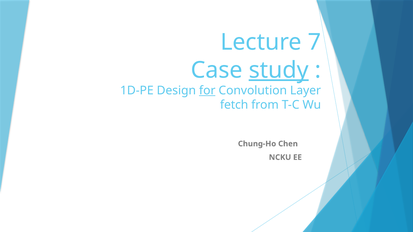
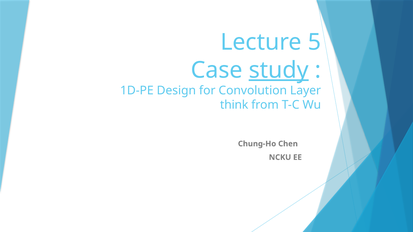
7: 7 -> 5
for underline: present -> none
fetch: fetch -> think
